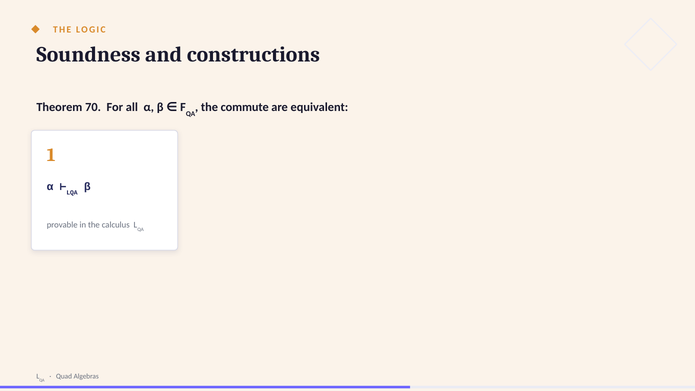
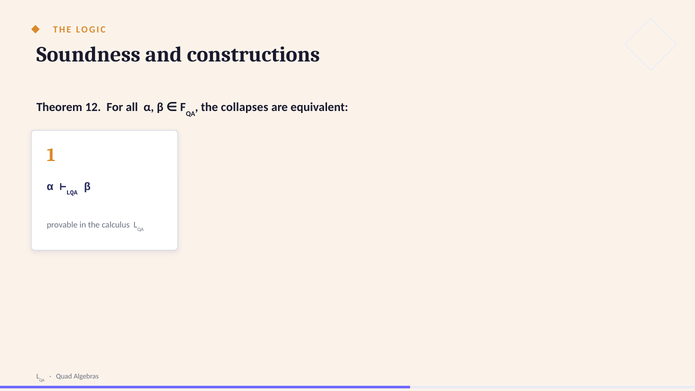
70: 70 -> 12
commute: commute -> collapses
